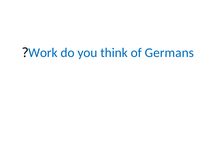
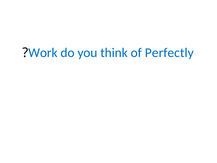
Germans: Germans -> Perfectly
